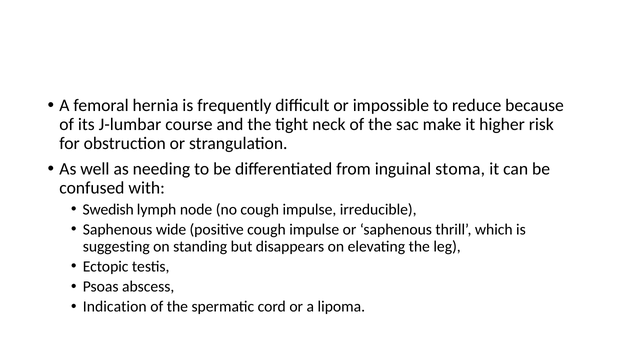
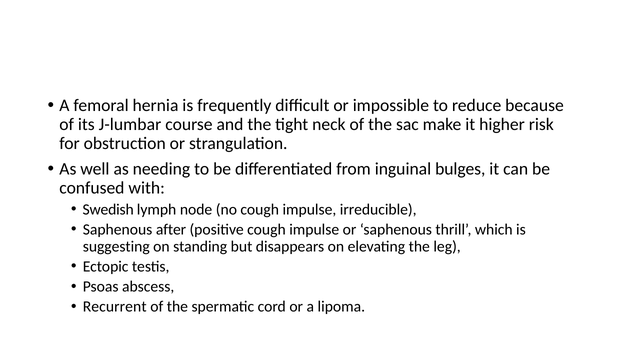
stoma: stoma -> bulges
wide: wide -> after
Indication: Indication -> Recurrent
